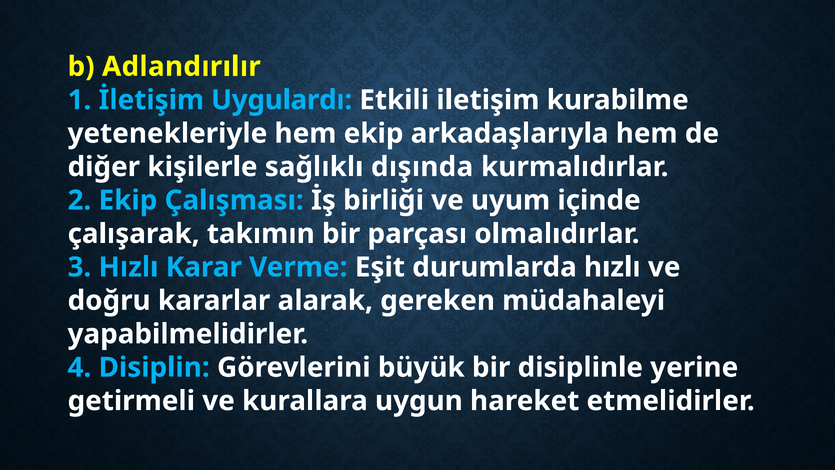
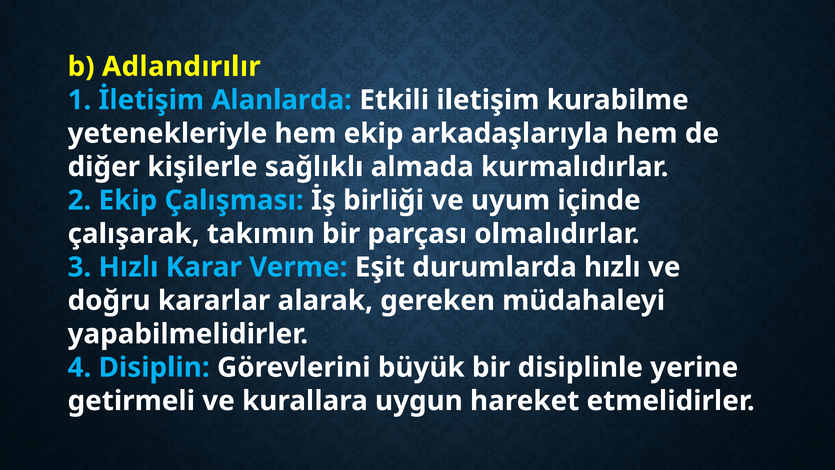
Uygulardı: Uygulardı -> Alanlarda
dışında: dışında -> almada
